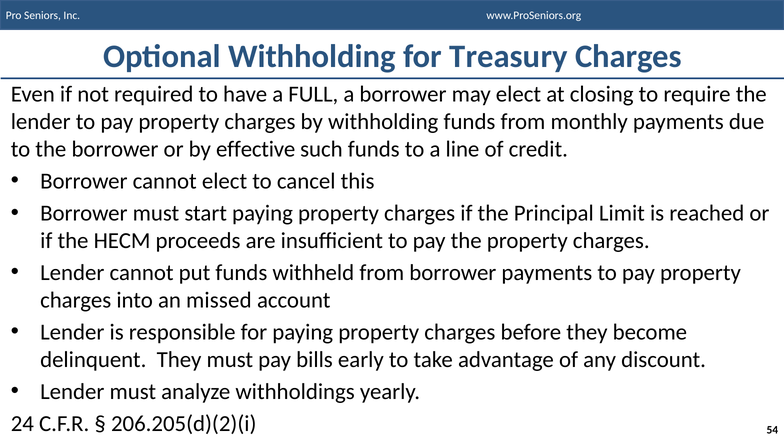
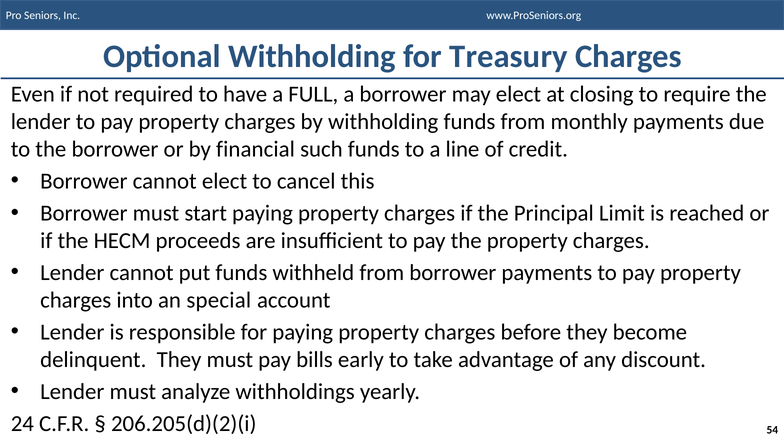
effective: effective -> financial
missed: missed -> special
